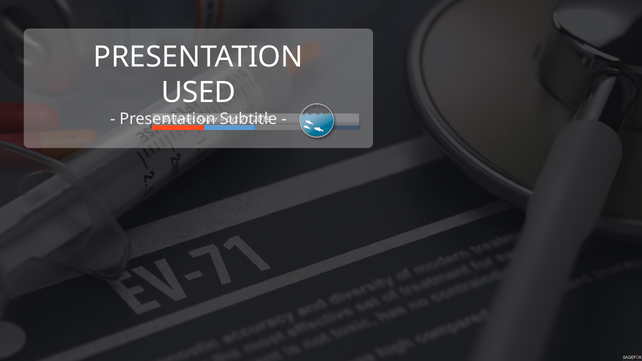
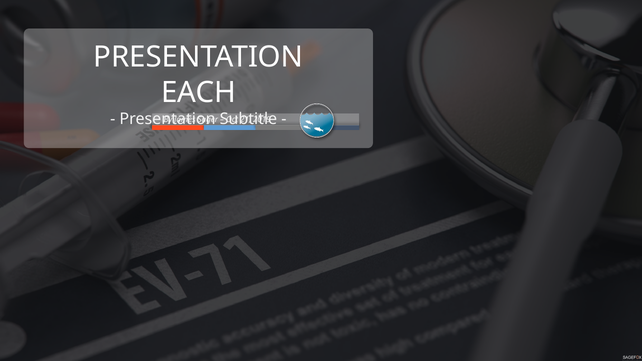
USED: USED -> EACH
